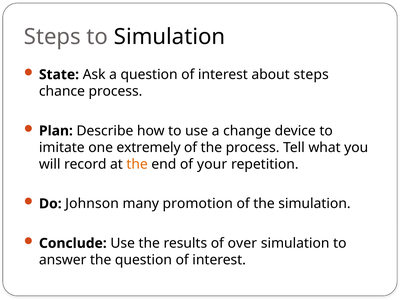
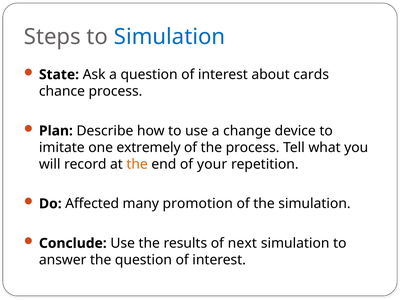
Simulation at (170, 37) colour: black -> blue
about steps: steps -> cards
Johnson: Johnson -> Affected
over: over -> next
